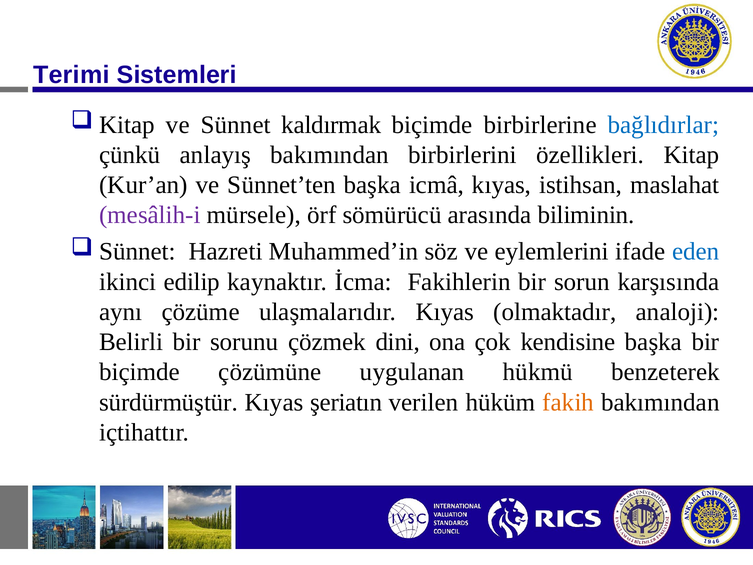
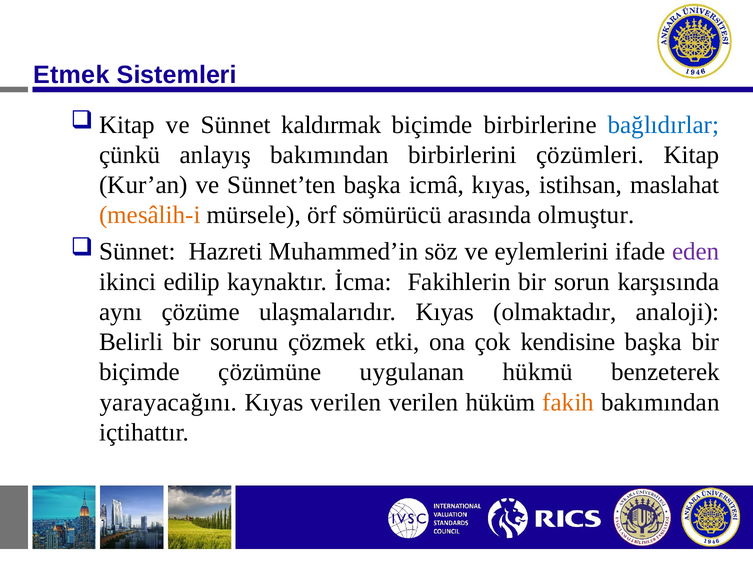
Terimi: Terimi -> Etmek
özellikleri: özellikleri -> çözümleri
mesâlih-i colour: purple -> orange
biliminin: biliminin -> olmuştur
eden colour: blue -> purple
dini: dini -> etki
sürdürmüştür: sürdürmüştür -> yarayacağını
Kıyas şeriatın: şeriatın -> verilen
